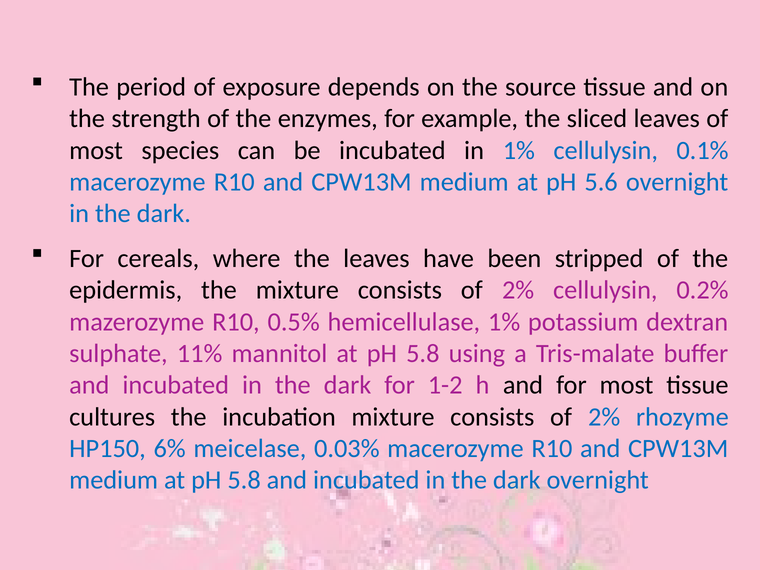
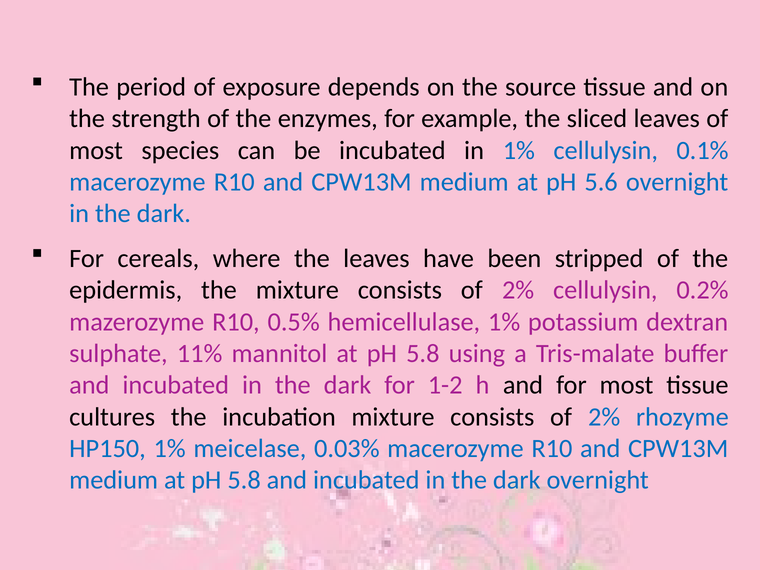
HP150 6%: 6% -> 1%
